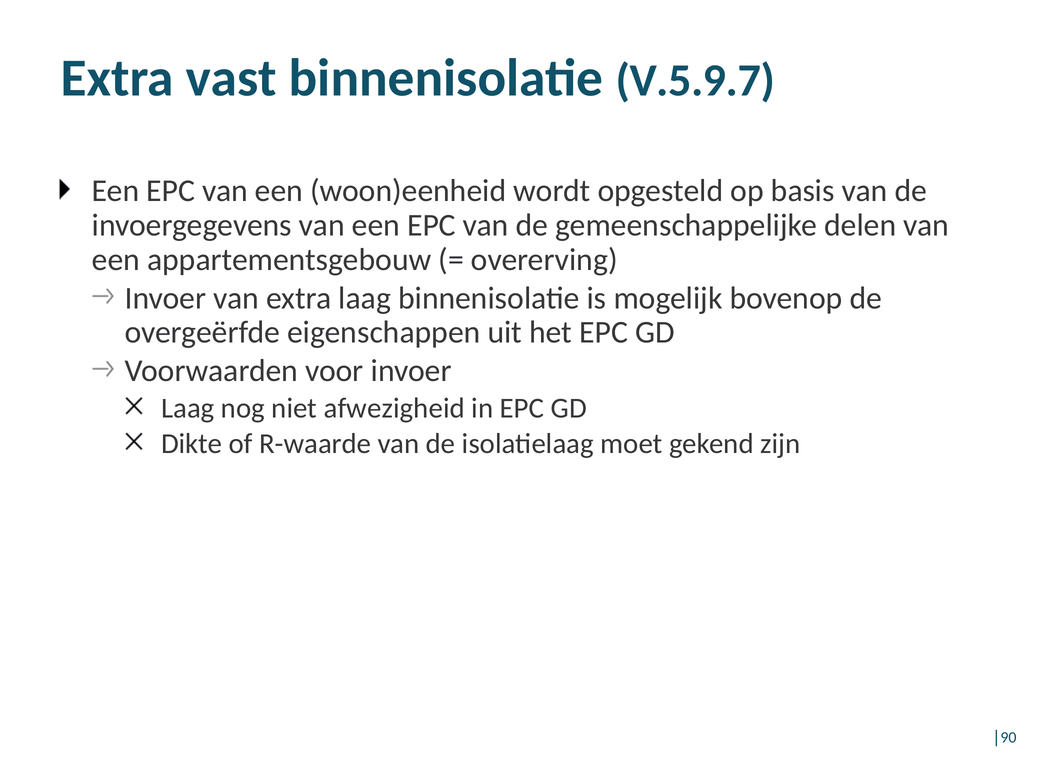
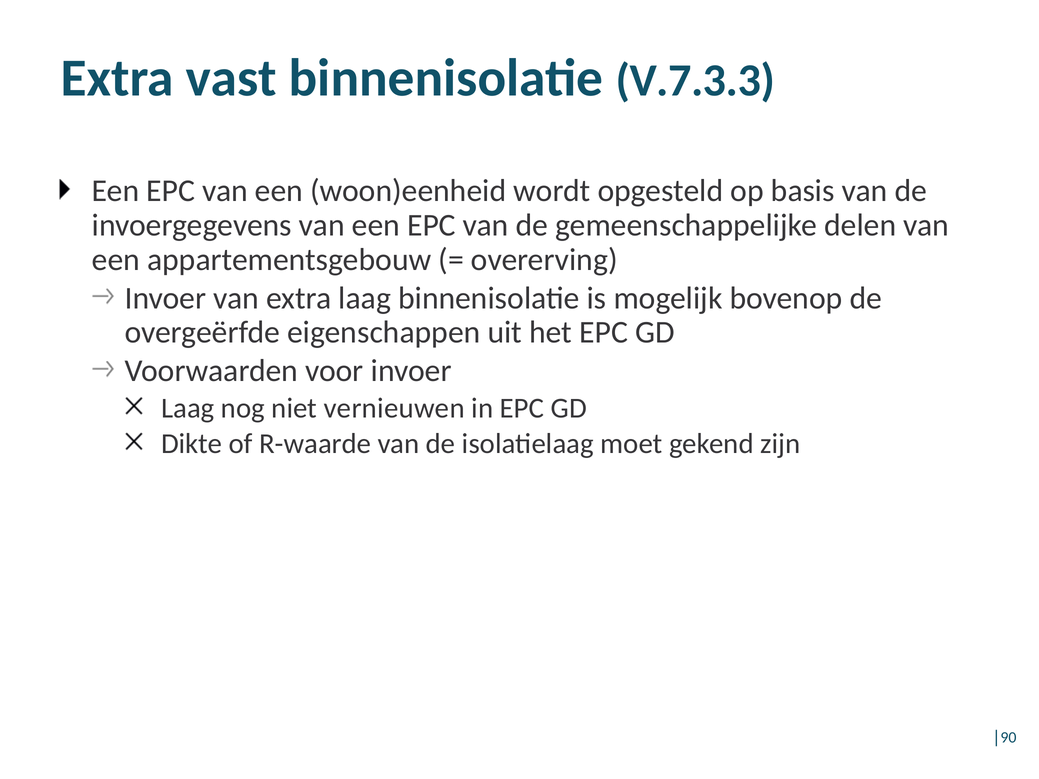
V.5.9.7: V.5.9.7 -> V.7.3.3
afwezigheid: afwezigheid -> vernieuwen
